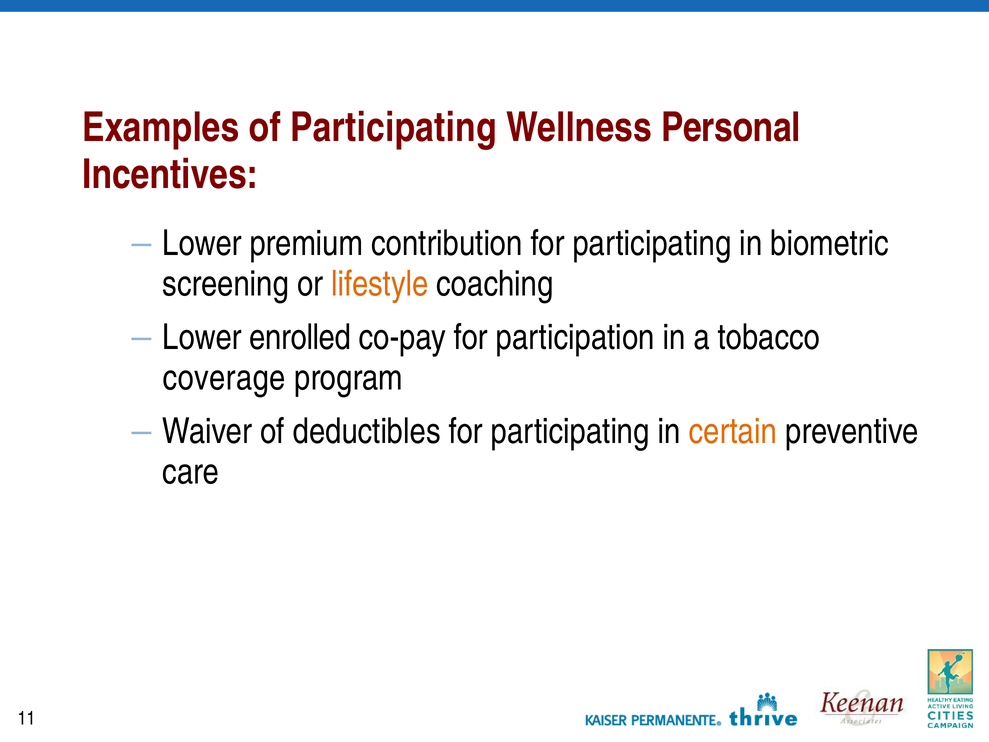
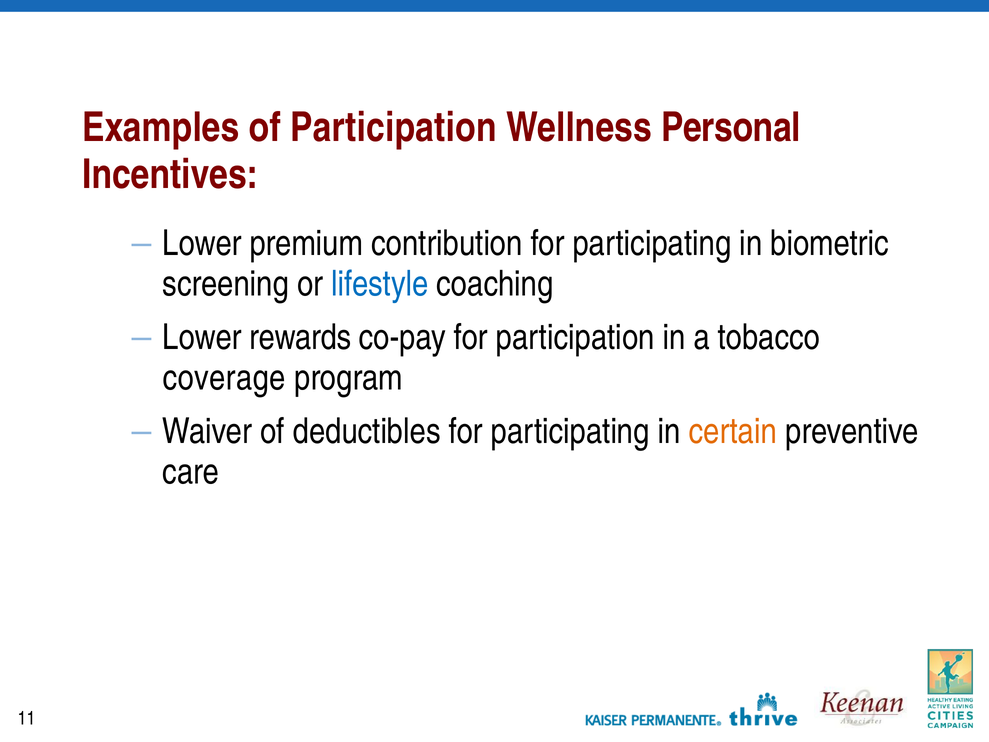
of Participating: Participating -> Participation
lifestyle colour: orange -> blue
enrolled: enrolled -> rewards
